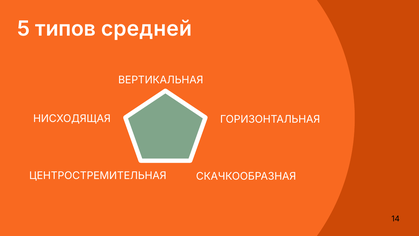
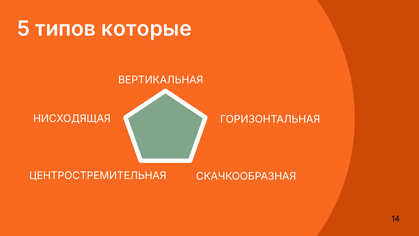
средней: средней -> которые
